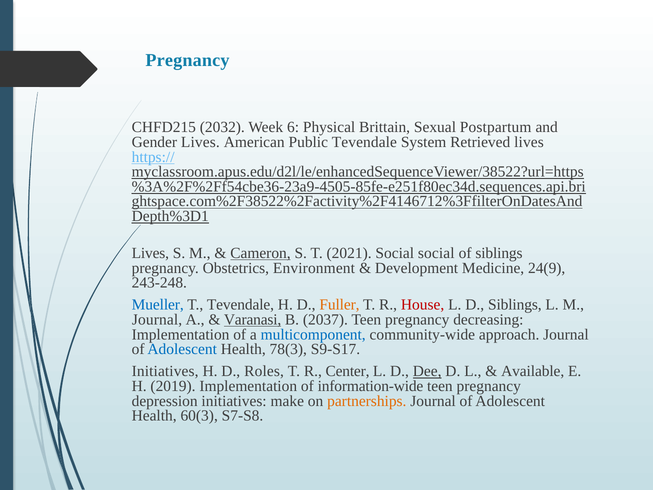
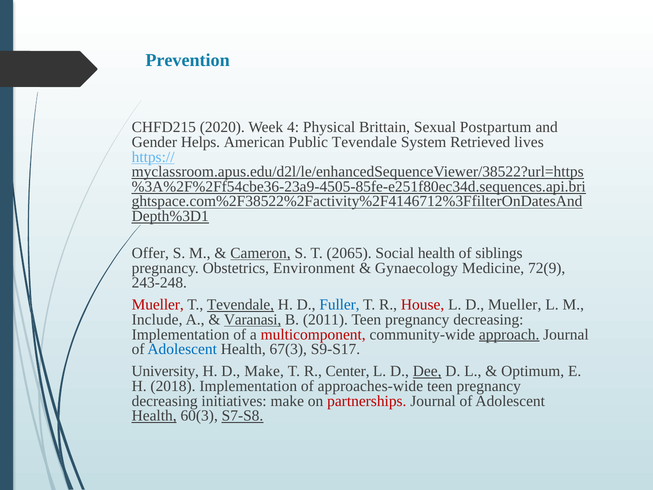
Pregnancy at (187, 60): Pregnancy -> Prevention
2032: 2032 -> 2020
6: 6 -> 4
Gender Lives: Lives -> Helps
Lives at (150, 253): Lives -> Offer
2021: 2021 -> 2065
Social social: social -> health
Development: Development -> Gynaecology
24(9: 24(9 -> 72(9
Mueller at (158, 305) colour: blue -> red
Tevendale at (240, 305) underline: none -> present
Fuller colour: orange -> blue
D Siblings: Siblings -> Mueller
Journal at (157, 319): Journal -> Include
2037: 2037 -> 2011
multicomponent colour: blue -> red
approach underline: none -> present
78(3: 78(3 -> 67(3
Initiatives at (165, 371): Initiatives -> University
D Roles: Roles -> Make
Available: Available -> Optimum
2019: 2019 -> 2018
information-wide: information-wide -> approaches-wide
depression at (165, 401): depression -> decreasing
partnerships colour: orange -> red
Health at (154, 416) underline: none -> present
S7-S8 underline: none -> present
